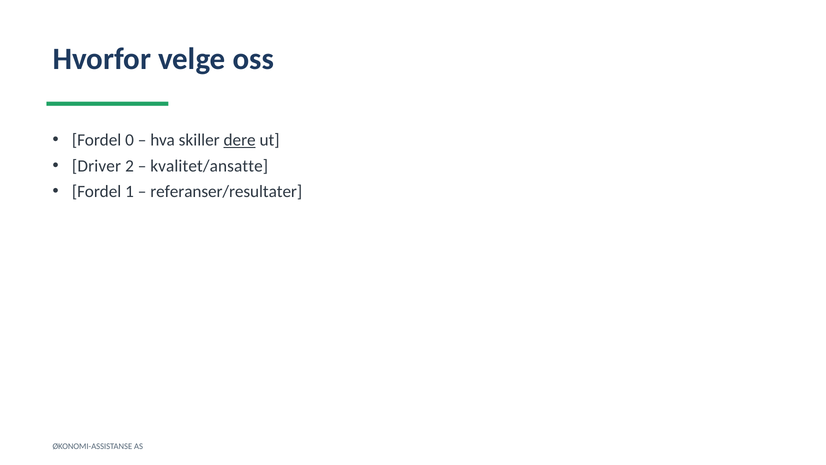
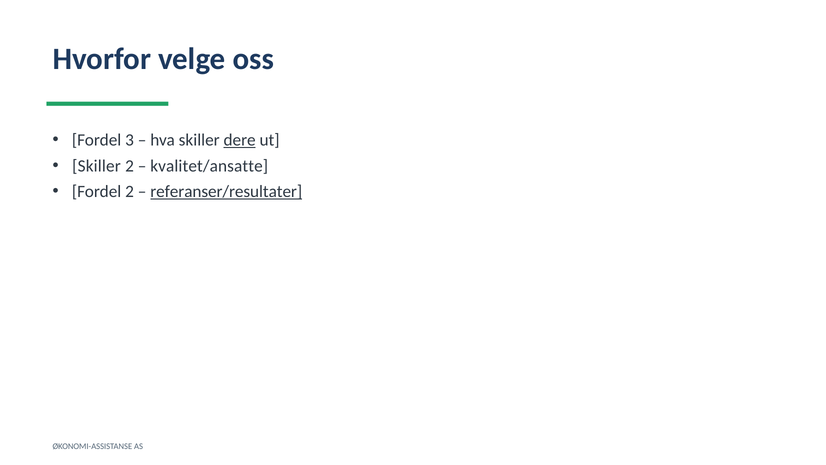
0: 0 -> 3
Driver at (97, 166): Driver -> Skiller
Fordel 1: 1 -> 2
referanser/resultater underline: none -> present
